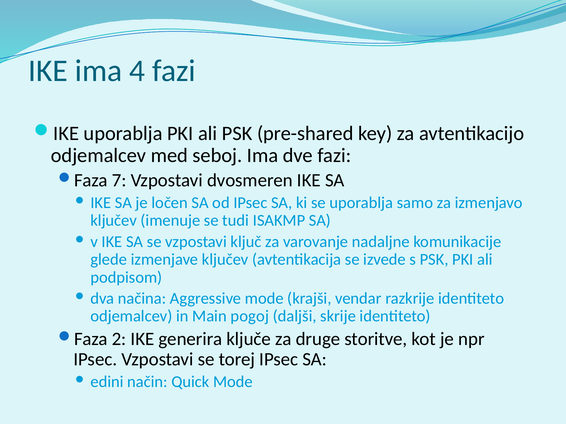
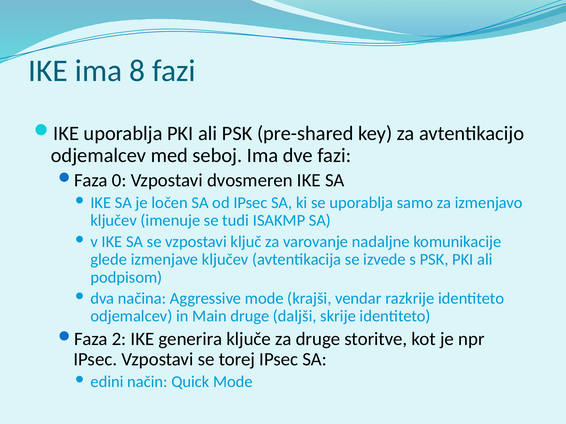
4: 4 -> 8
7: 7 -> 0
Main pogoj: pogoj -> druge
